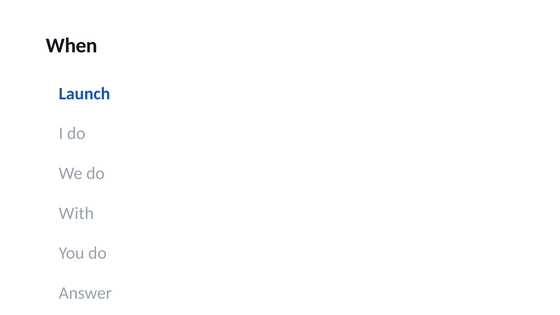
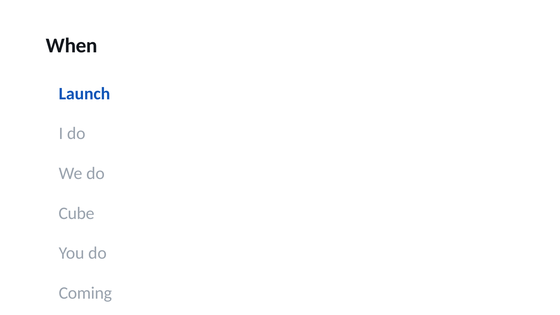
With: With -> Cube
Answer: Answer -> Coming
